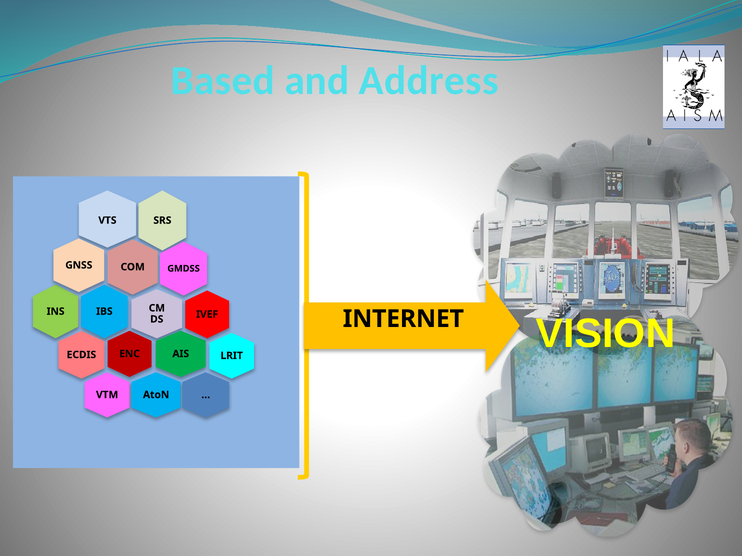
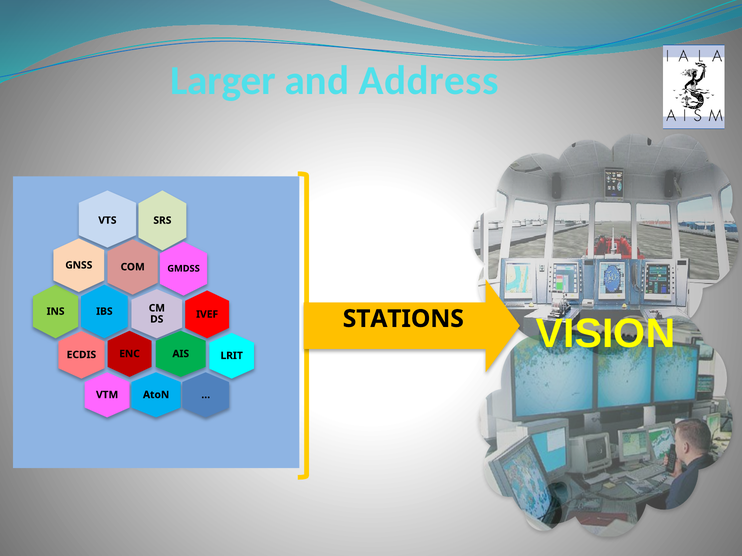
Based: Based -> Larger
INTERNET: INTERNET -> STATIONS
